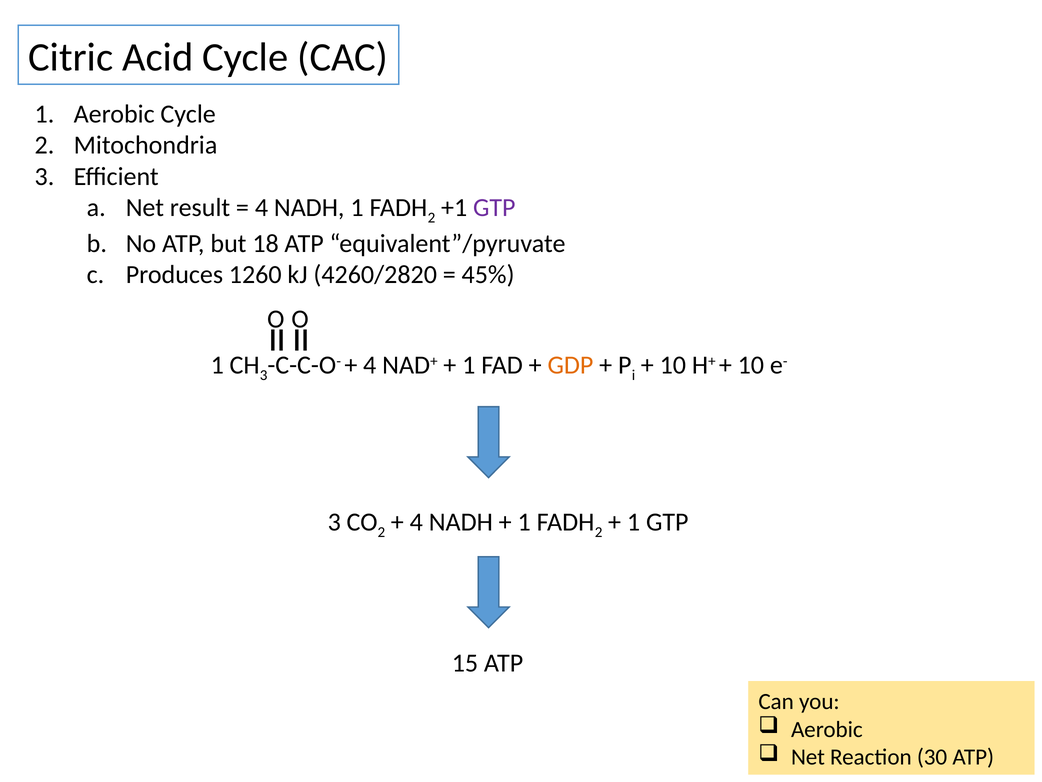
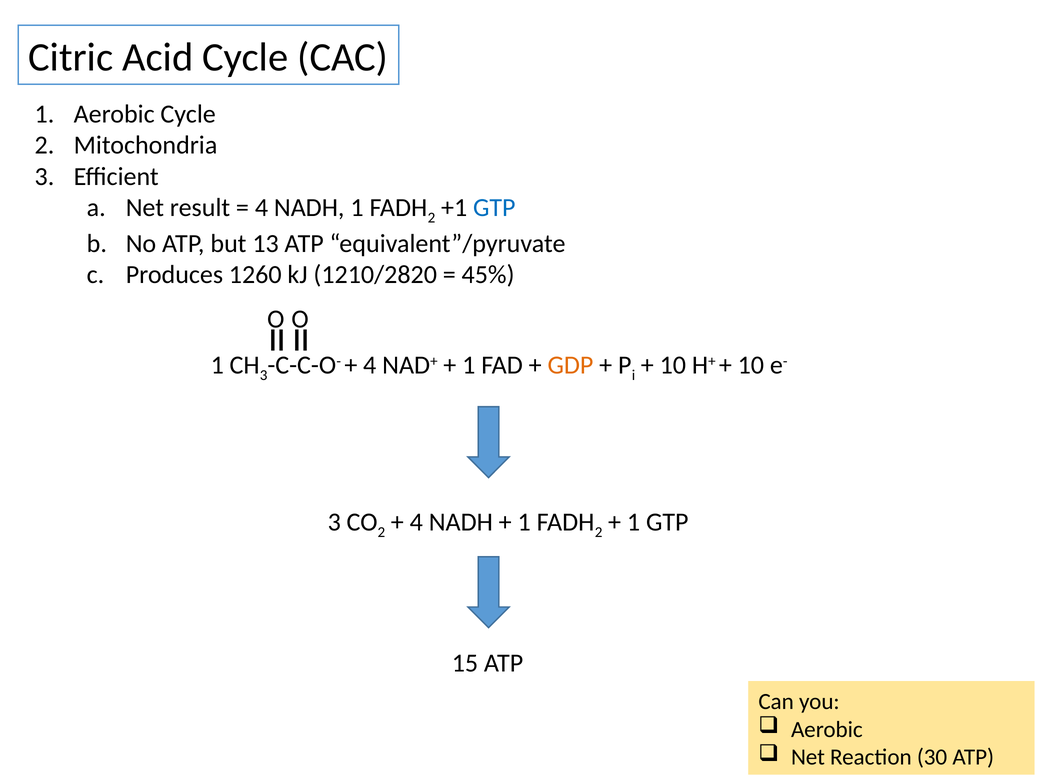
GTP at (494, 208) colour: purple -> blue
18: 18 -> 13
4260/2820: 4260/2820 -> 1210/2820
